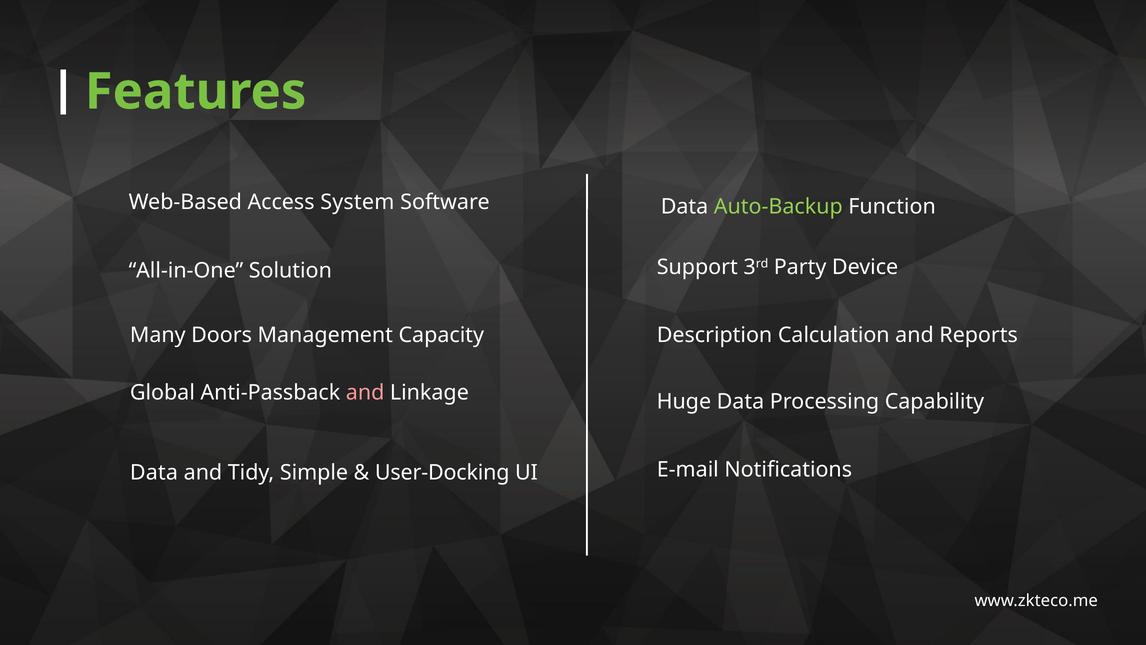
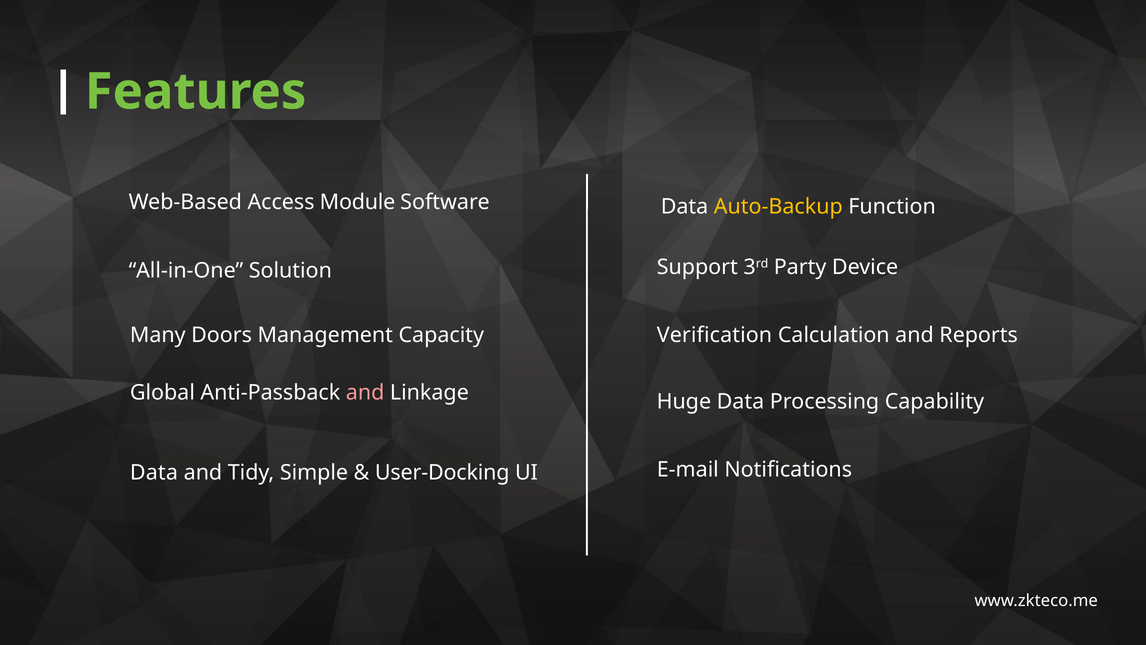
System: System -> Module
Auto-Backup colour: light green -> yellow
Description: Description -> Verification
